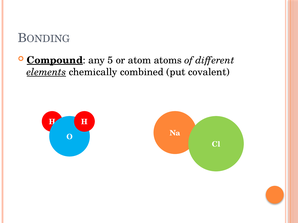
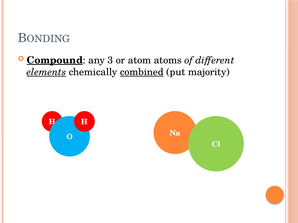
5: 5 -> 3
combined underline: none -> present
covalent: covalent -> majority
